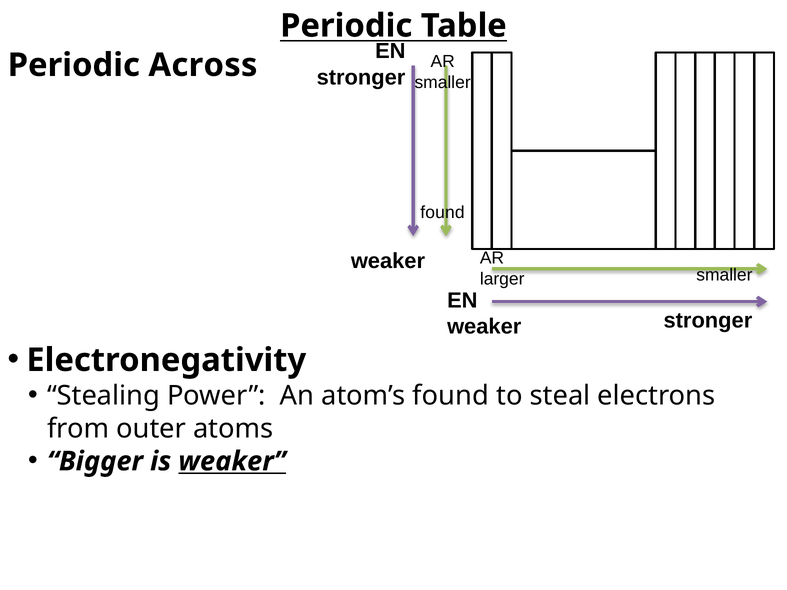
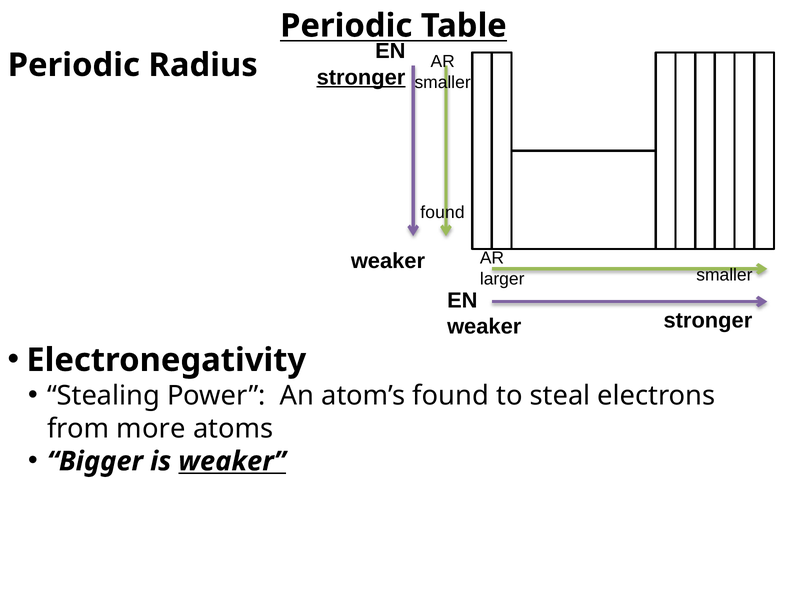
Across: Across -> Radius
stronger at (361, 78) underline: none -> present
outer: outer -> more
